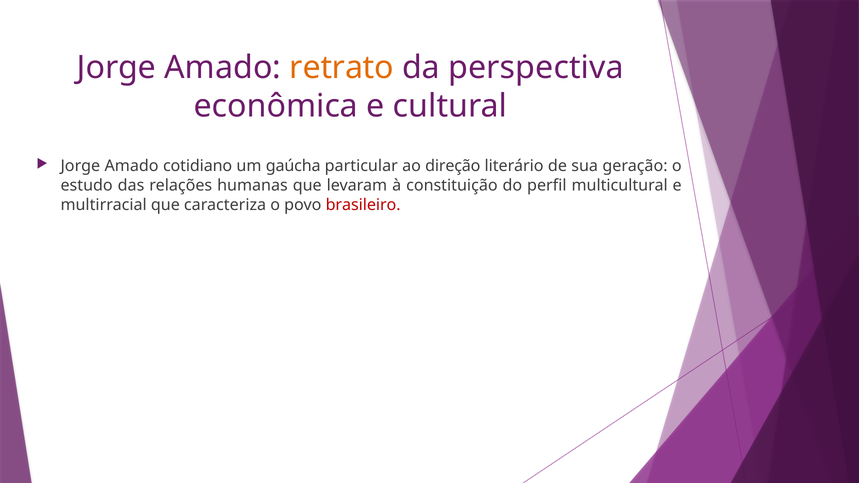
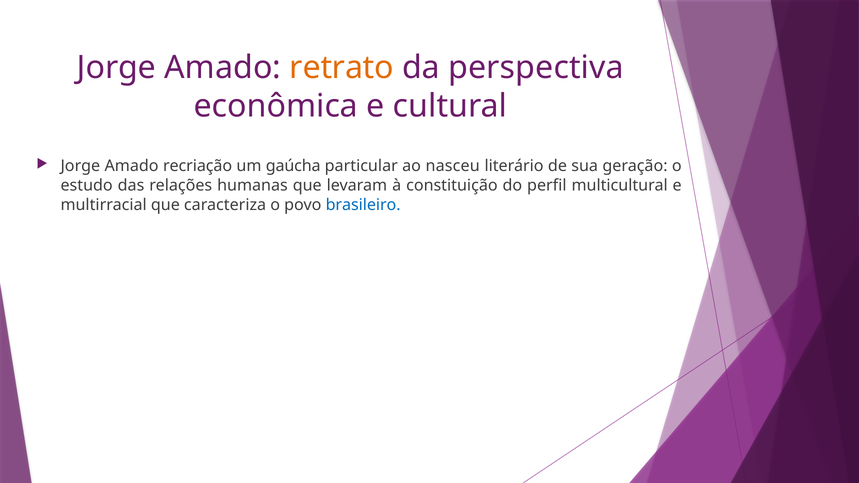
cotidiano: cotidiano -> recriação
direção: direção -> nasceu
brasileiro colour: red -> blue
